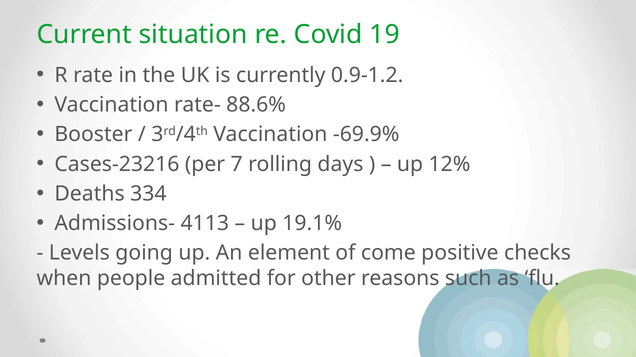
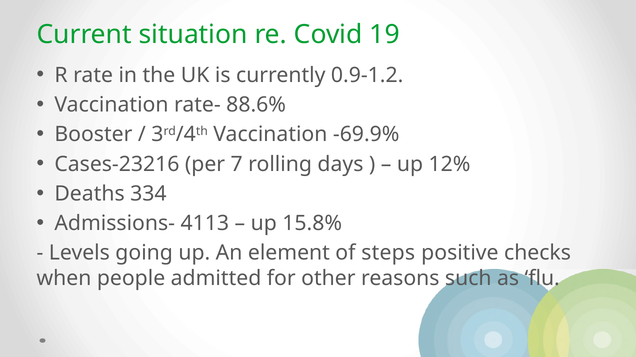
19.1%: 19.1% -> 15.8%
come: come -> steps
